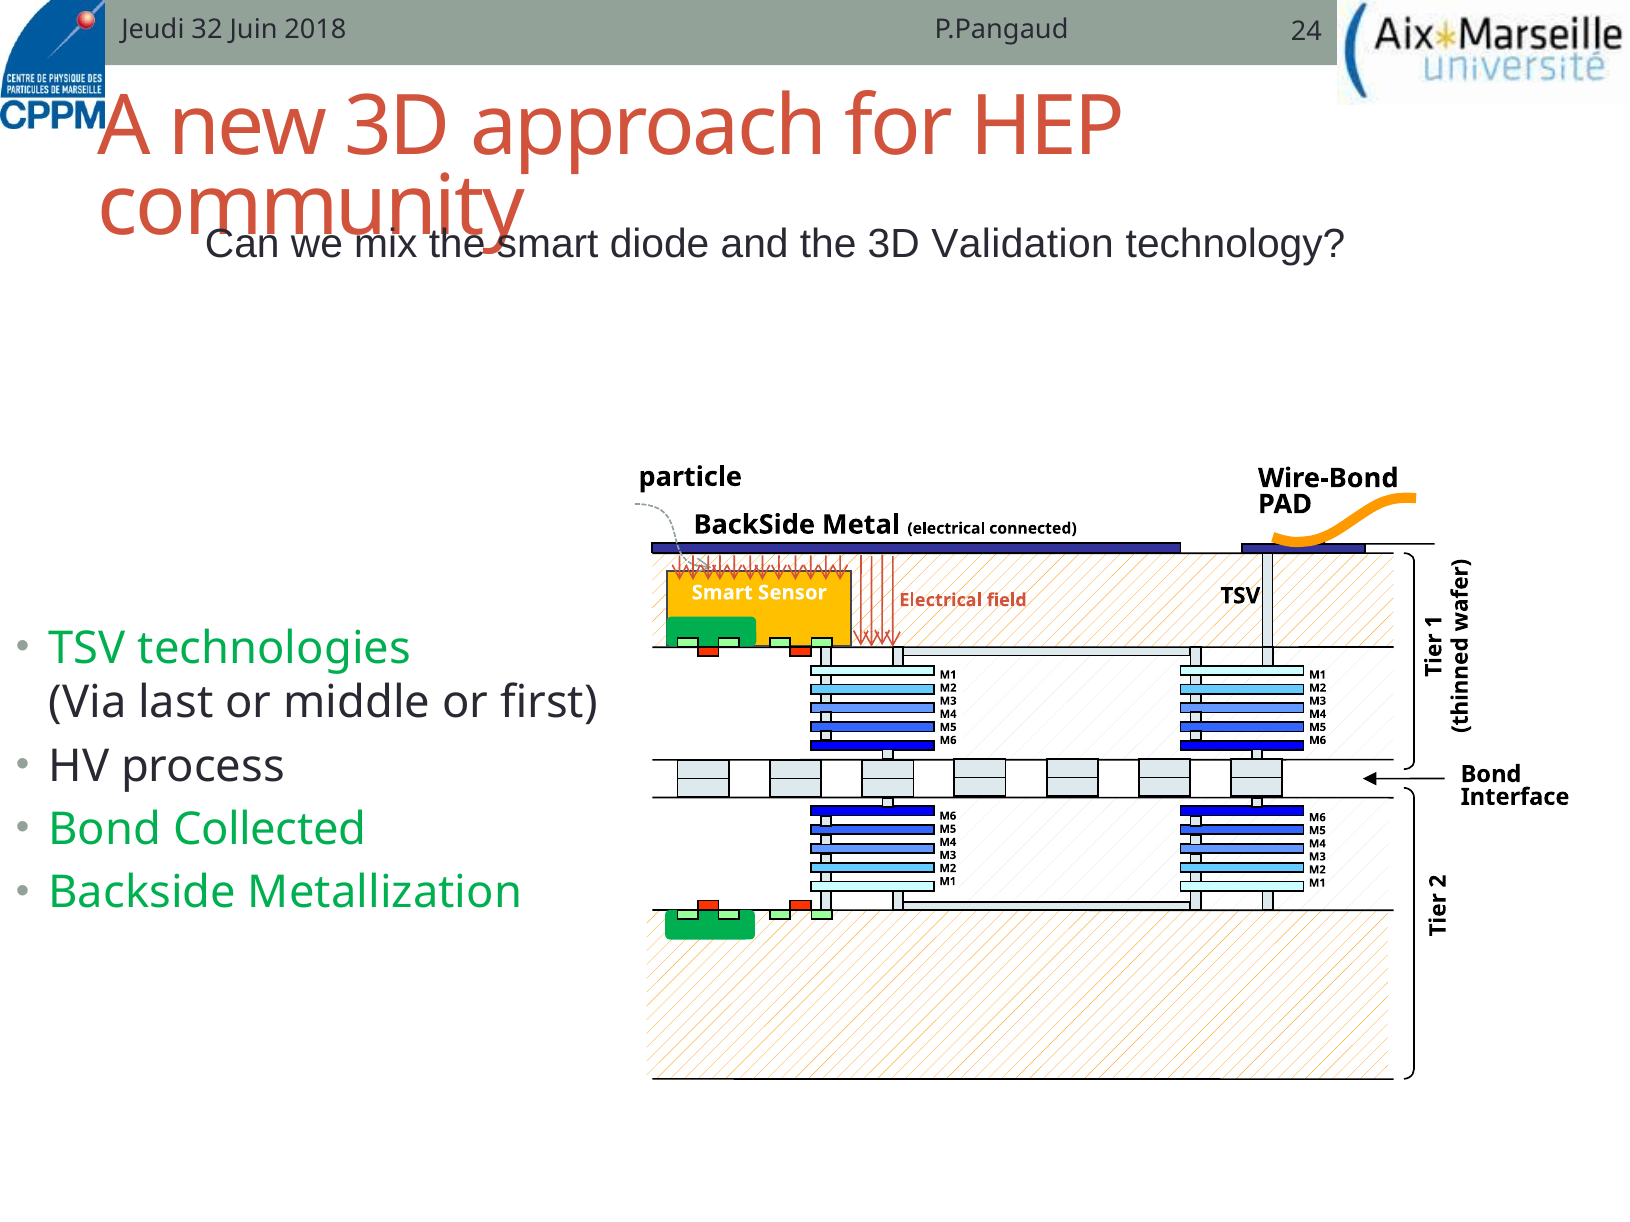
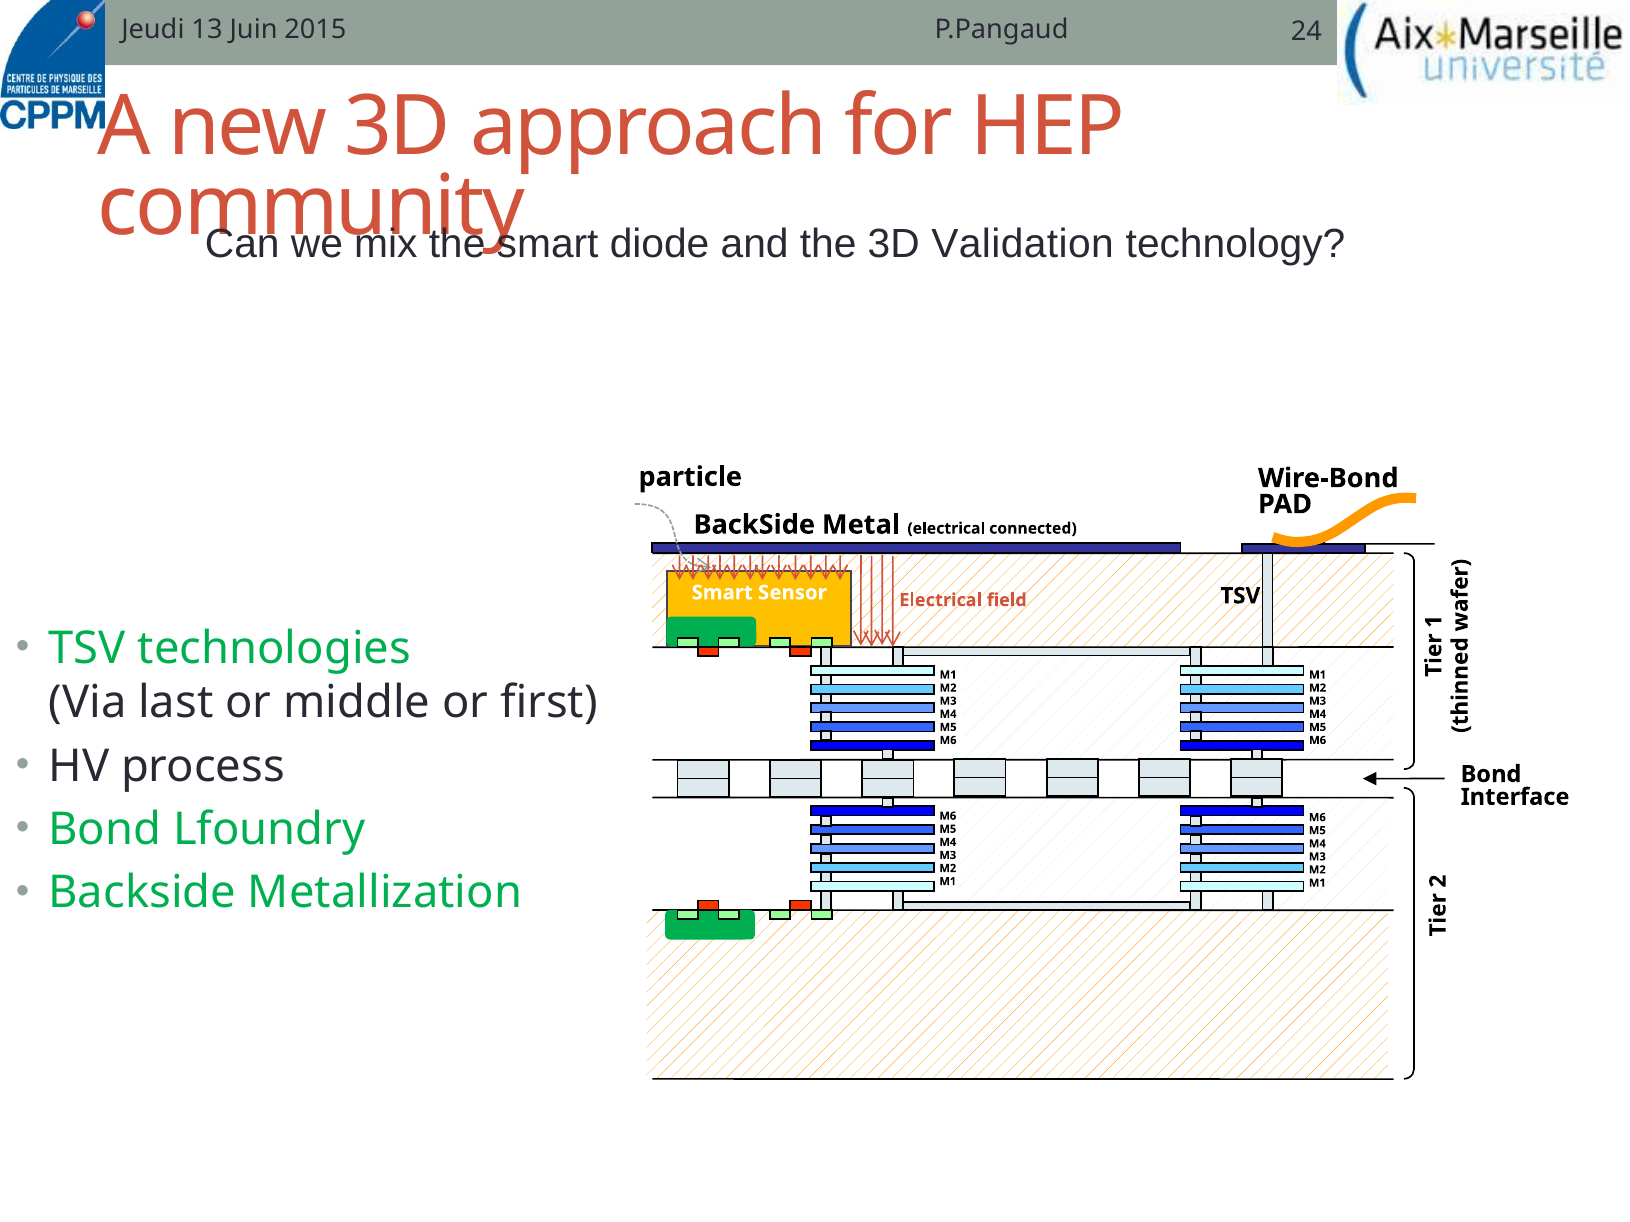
32: 32 -> 13
2018: 2018 -> 2015
Collected: Collected -> Lfoundry
